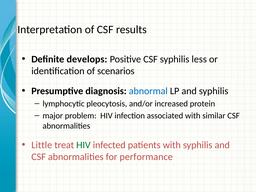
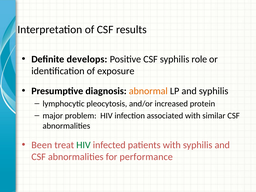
less: less -> role
scenarios: scenarios -> exposure
abnormal colour: blue -> orange
Little: Little -> Been
